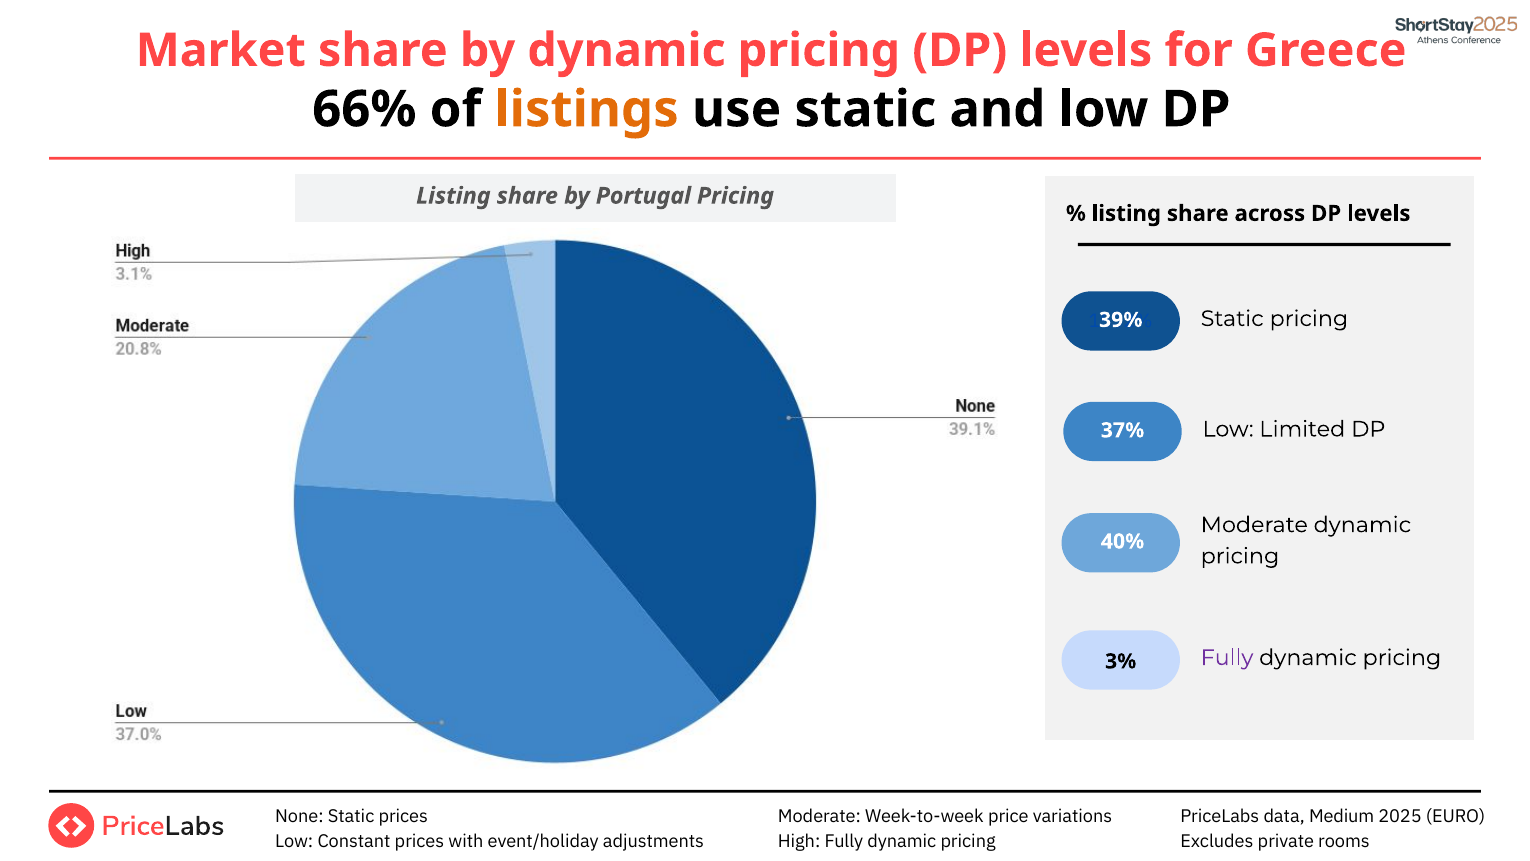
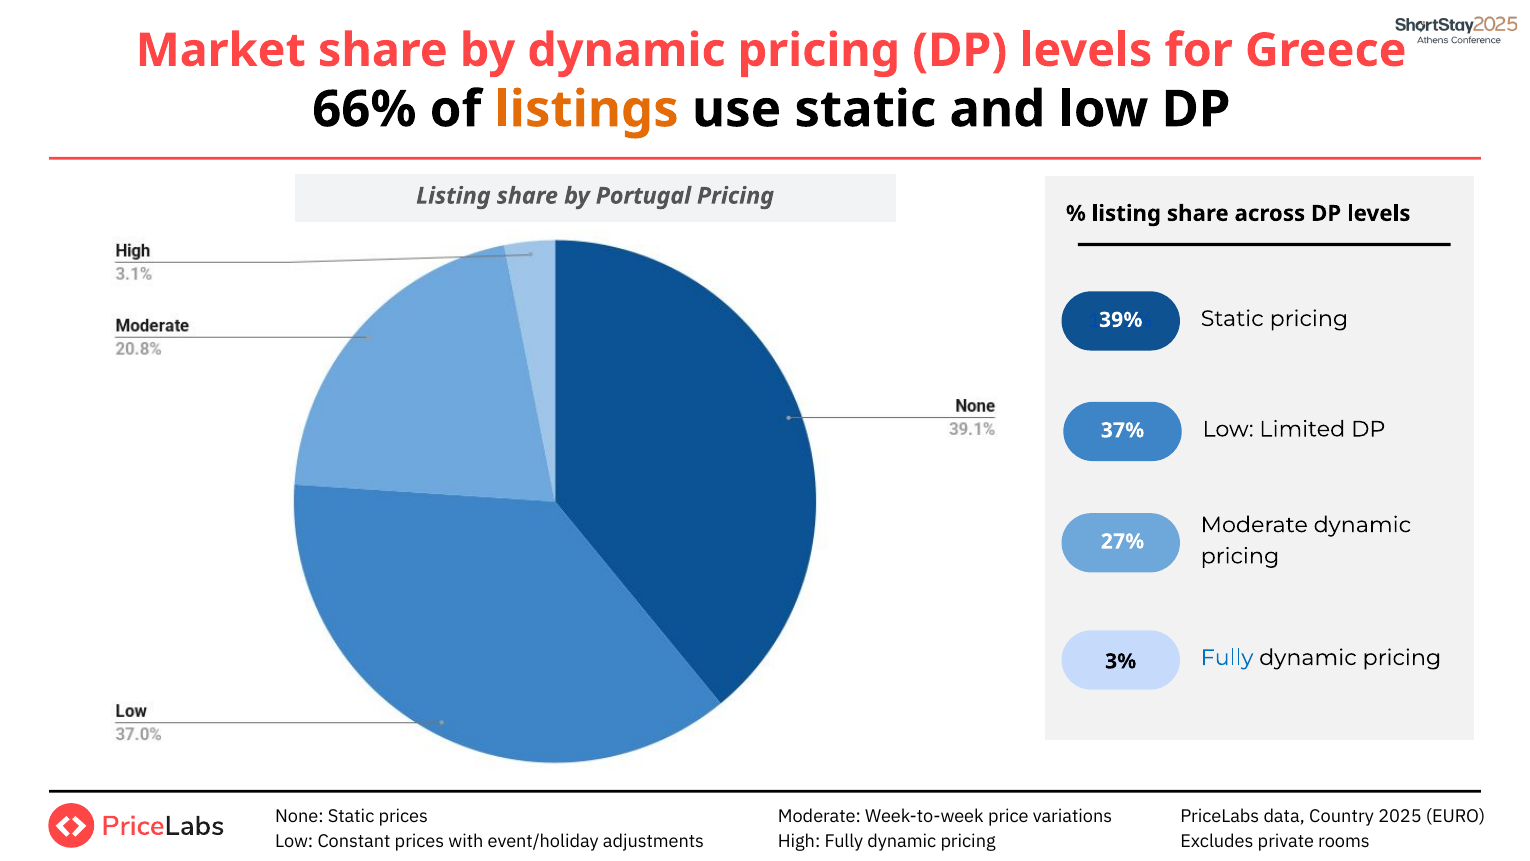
40%: 40% -> 27%
Fully at (1227, 657) colour: purple -> blue
Medium: Medium -> Country
